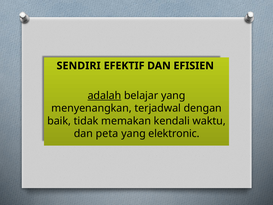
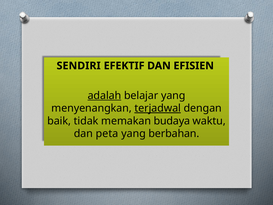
terjadwal underline: none -> present
kendali: kendali -> budaya
elektronic: elektronic -> berbahan
